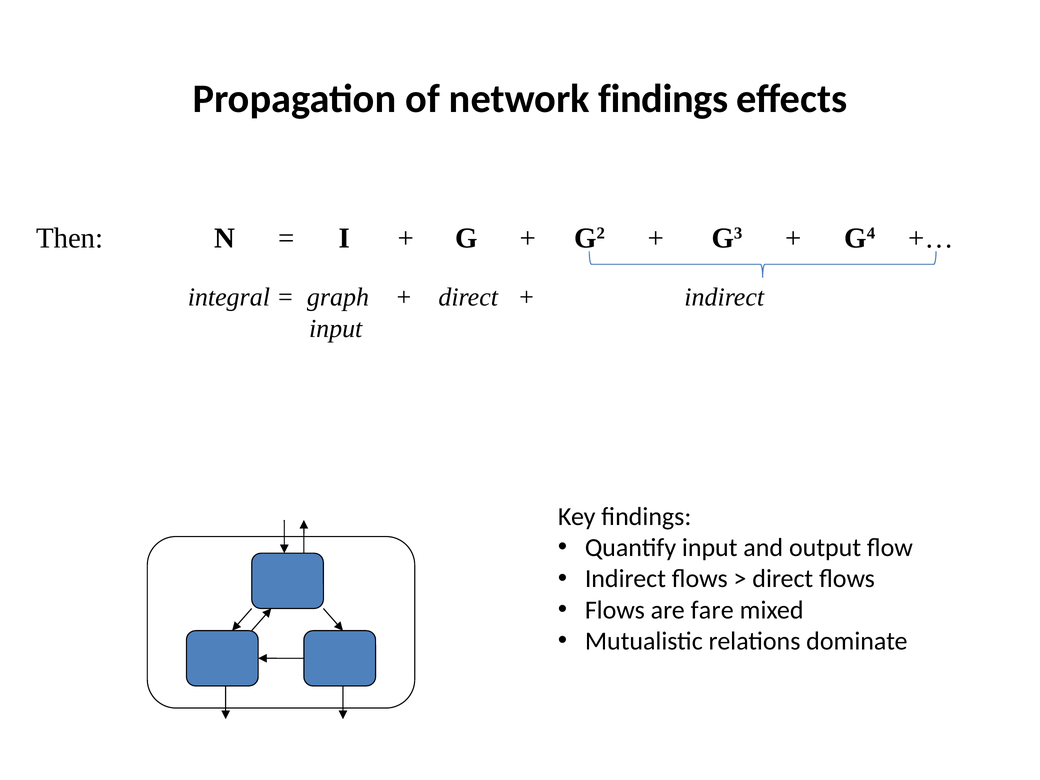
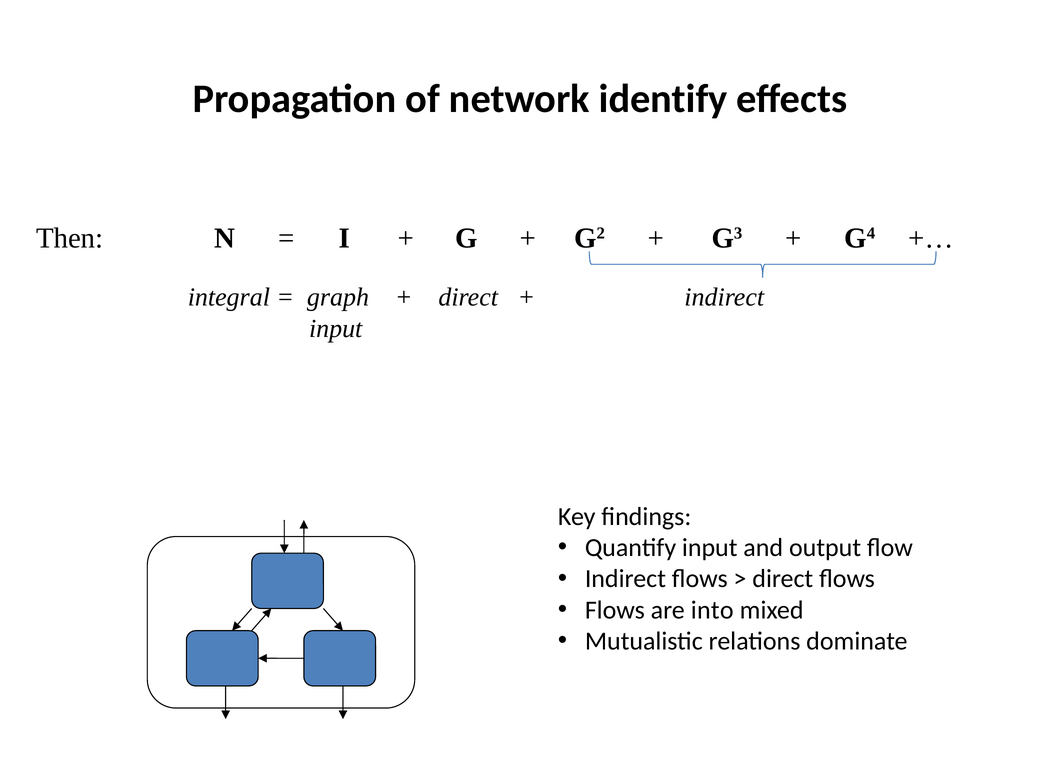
network findings: findings -> identify
fare: fare -> into
